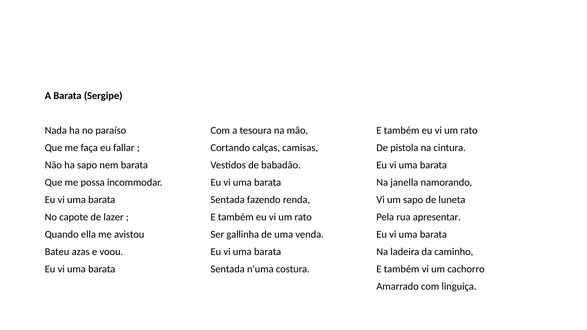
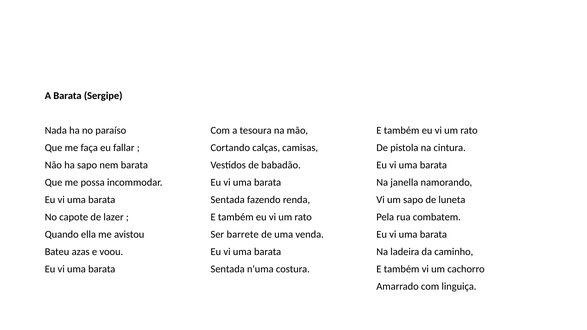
apresentar: apresentar -> combatem
gallinha: gallinha -> barrete
